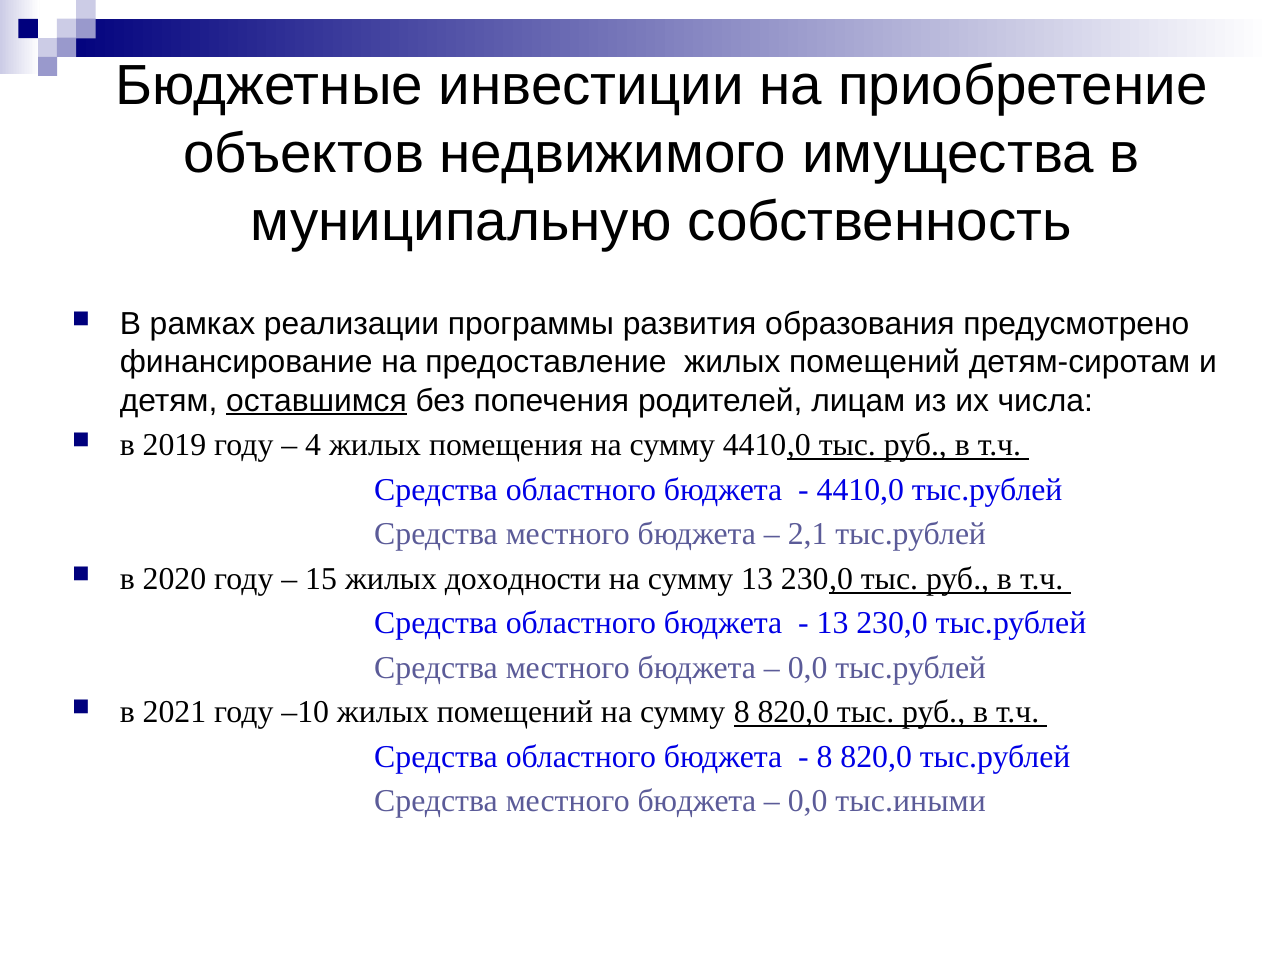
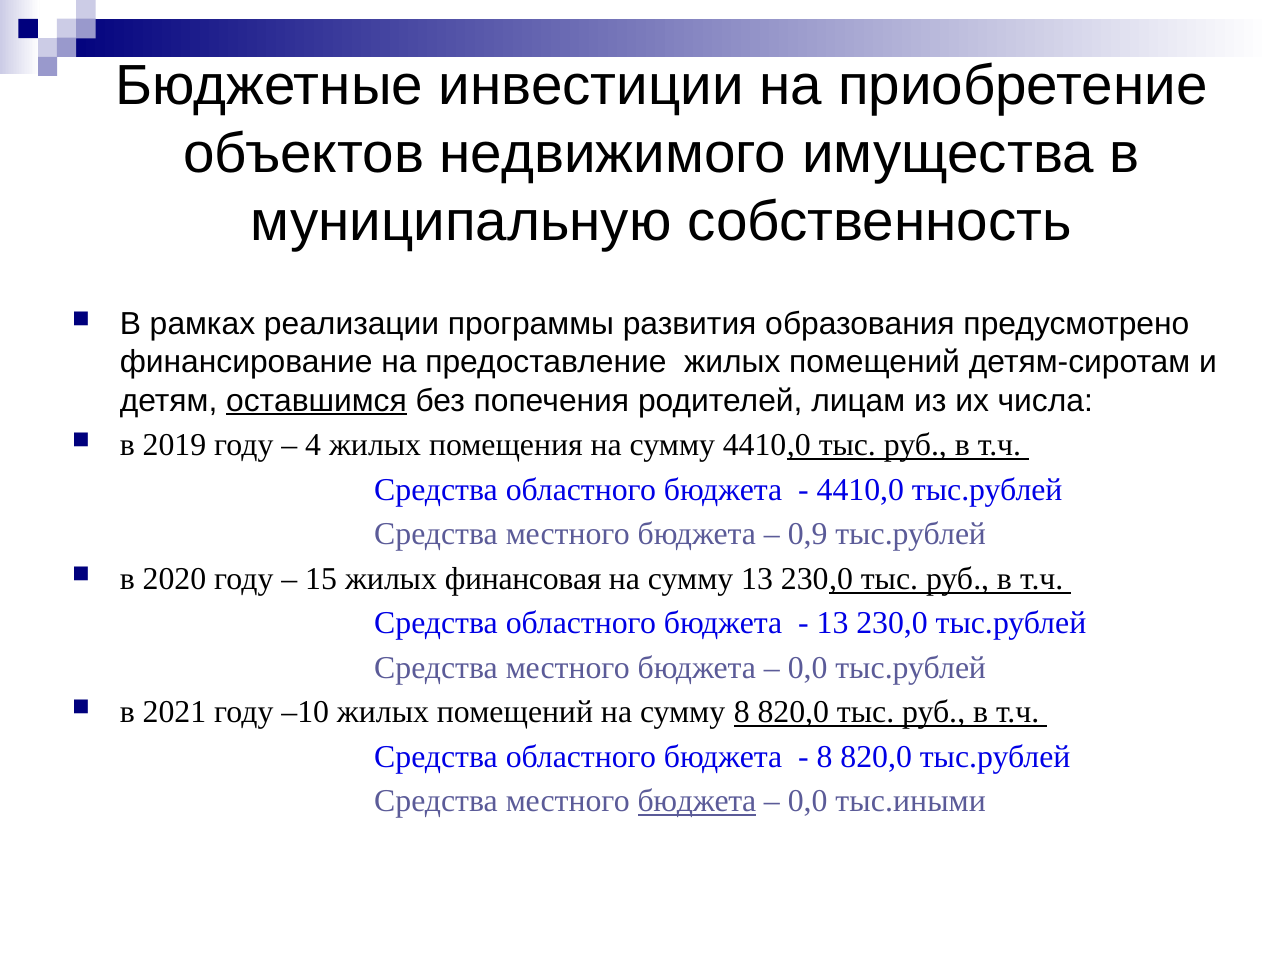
2,1: 2,1 -> 0,9
доходности: доходности -> финансовая
бюджета at (697, 801) underline: none -> present
